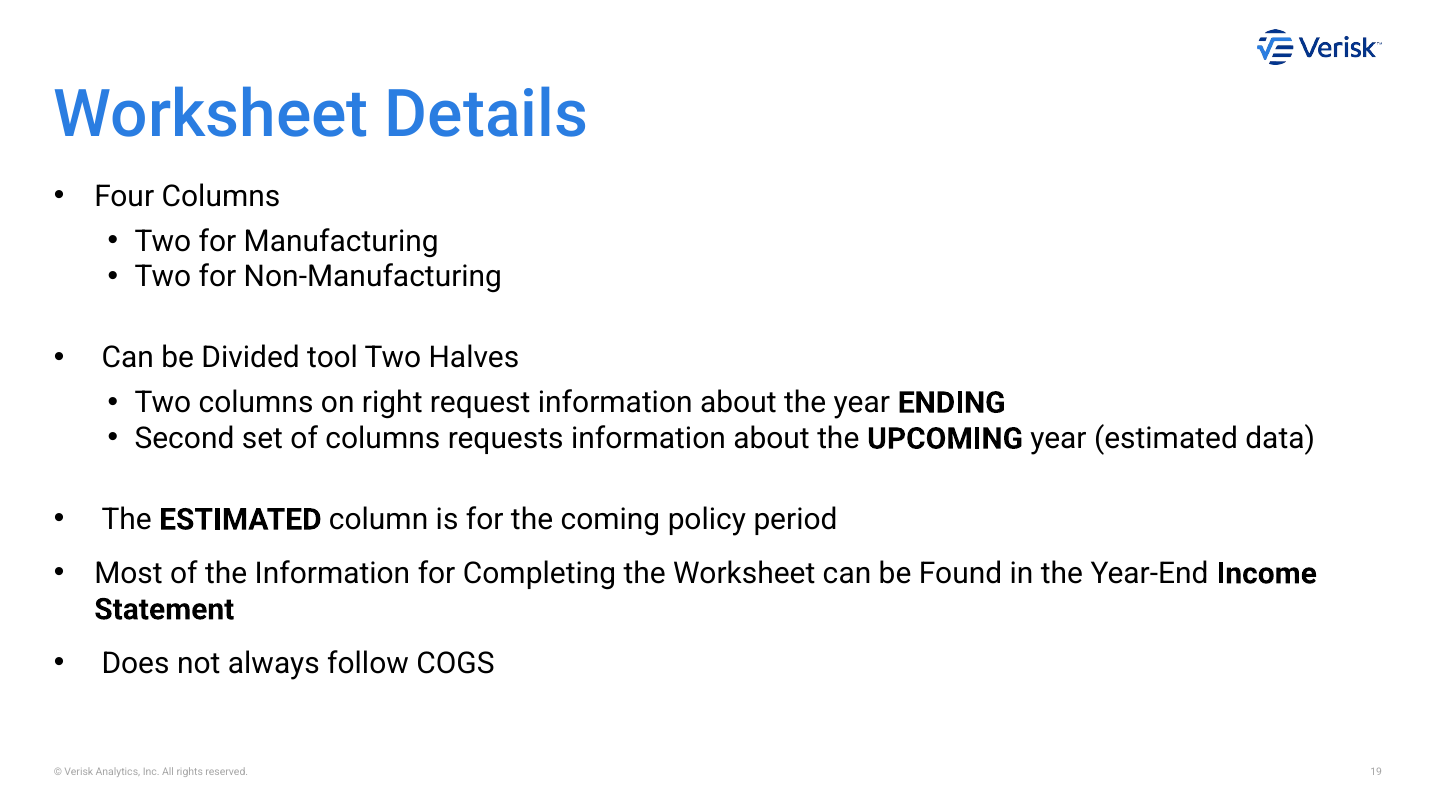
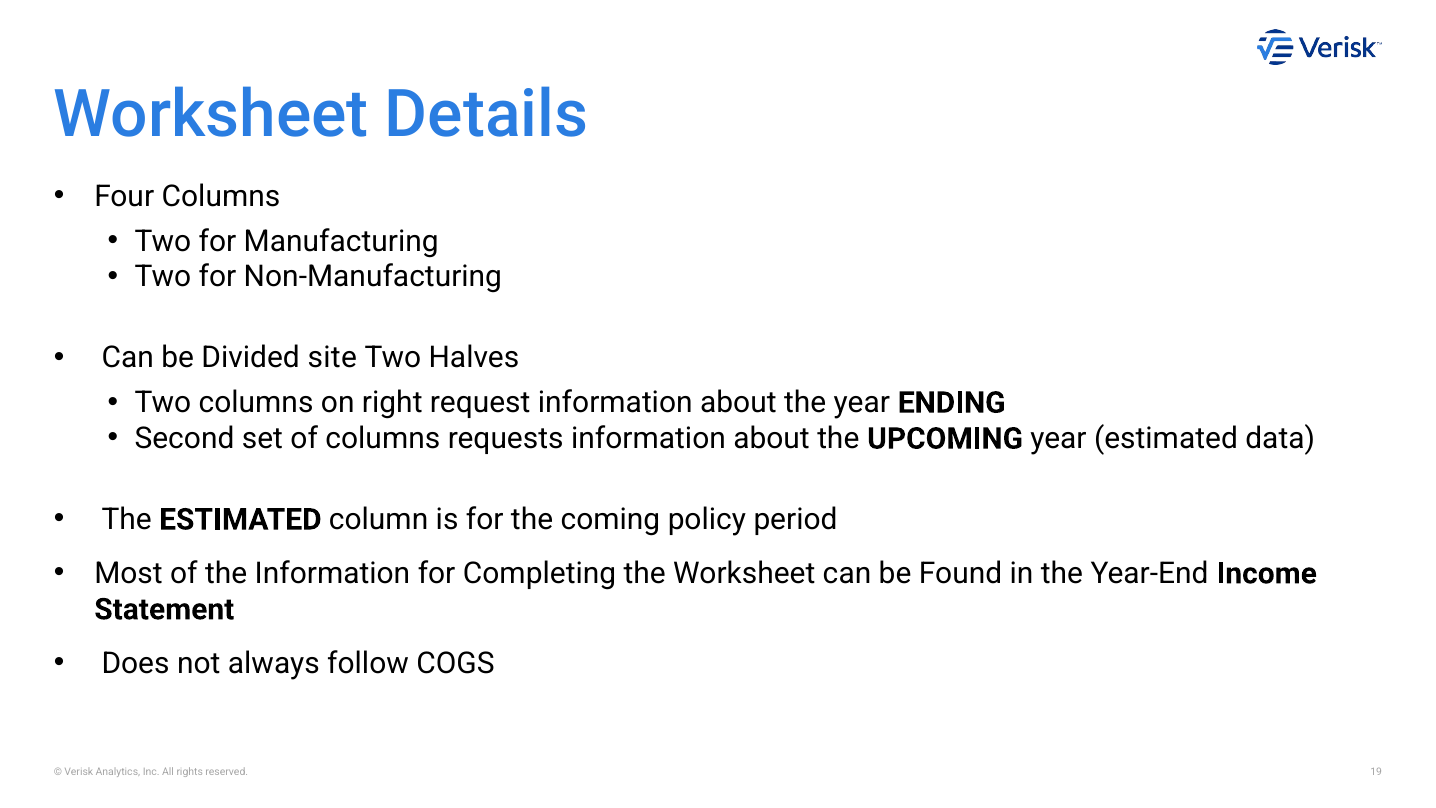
tool: tool -> site
